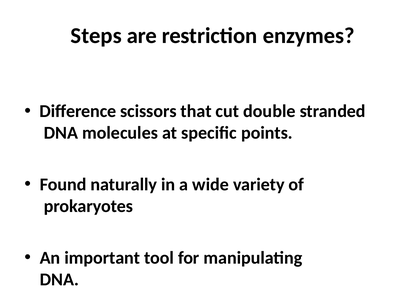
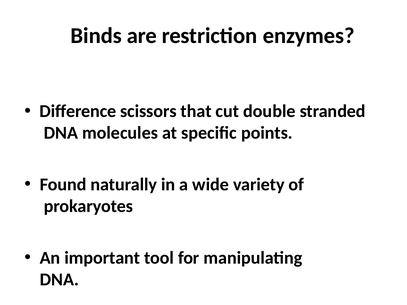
Steps: Steps -> Binds
